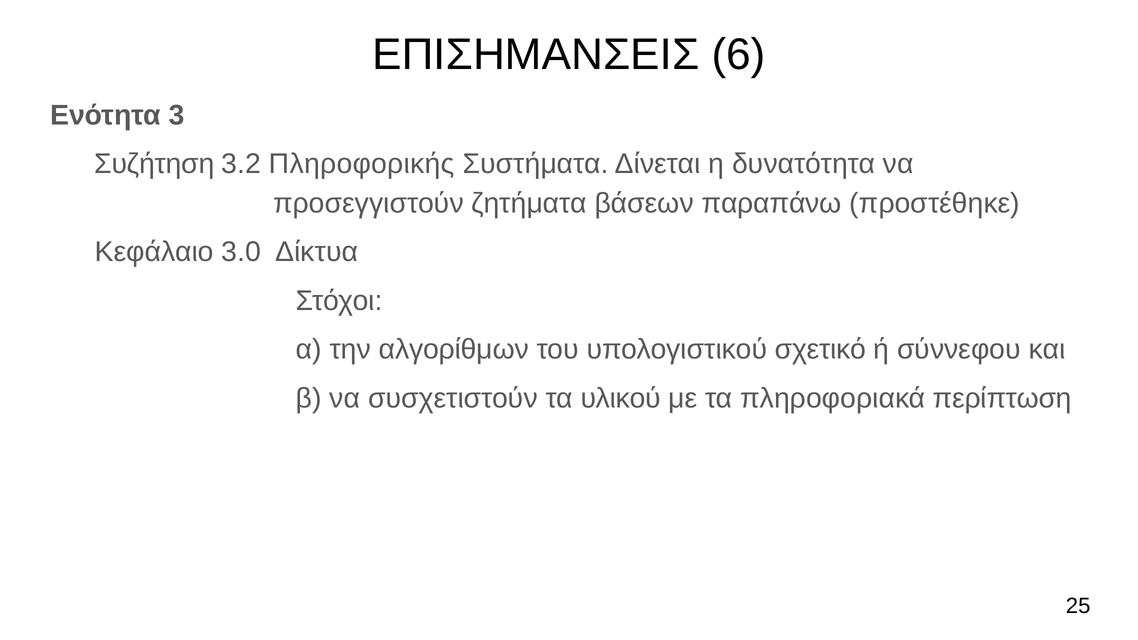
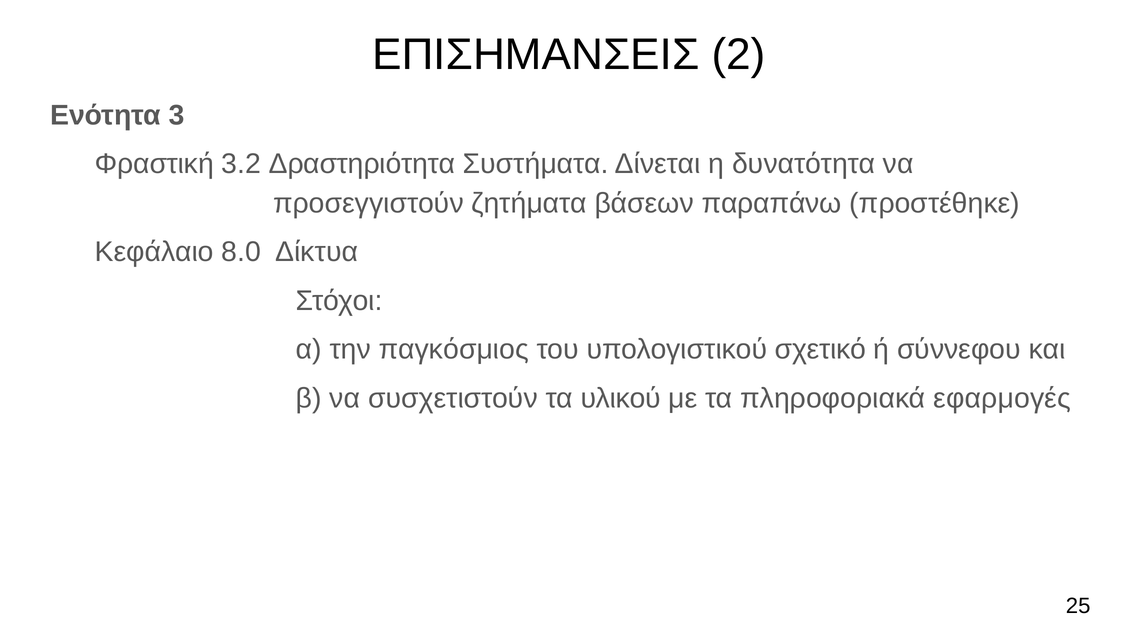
6: 6 -> 2
Συζήτηση: Συζήτηση -> Φραστική
Πληροφορικής: Πληροφορικής -> Δραστηριότητα
3.0: 3.0 -> 8.0
αλγορίθμων: αλγορίθμων -> παγκόσμιος
περίπτωση: περίπτωση -> εφαρμογές
